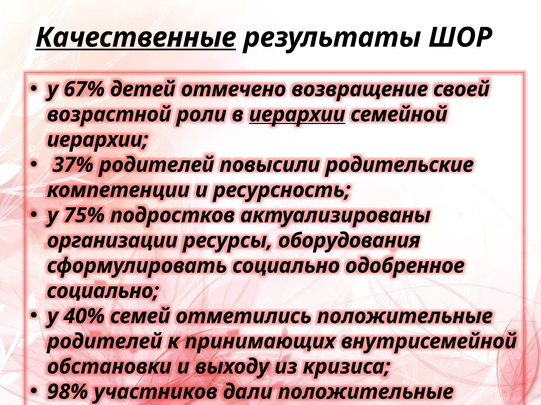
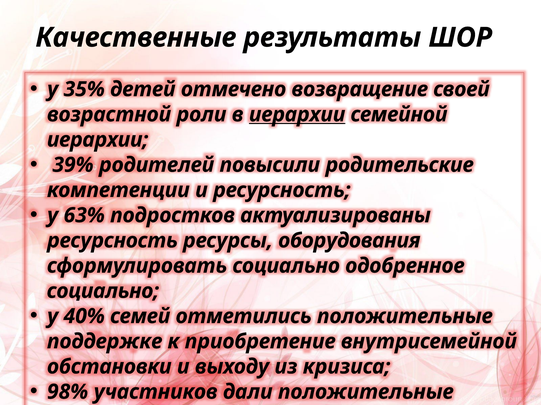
Качественные underline: present -> none
67%: 67% -> 35%
37%: 37% -> 39%
75%: 75% -> 63%
организации at (112, 241): организации -> ресурсность
родителей at (105, 342): родителей -> поддержке
принимающих: принимающих -> приобретение
